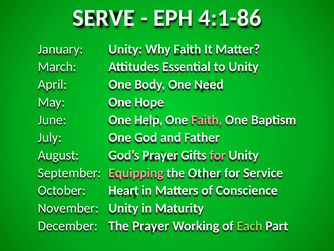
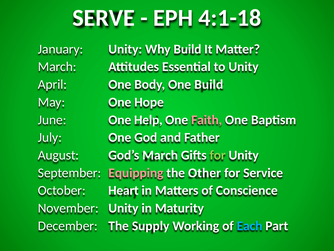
4:1-86: 4:1-86 -> 4:1-18
Why Faith: Faith -> Build
One Need: Need -> Build
God’s Prayer: Prayer -> March
for at (218, 155) colour: pink -> light green
The Prayer: Prayer -> Supply
Each colour: light green -> light blue
